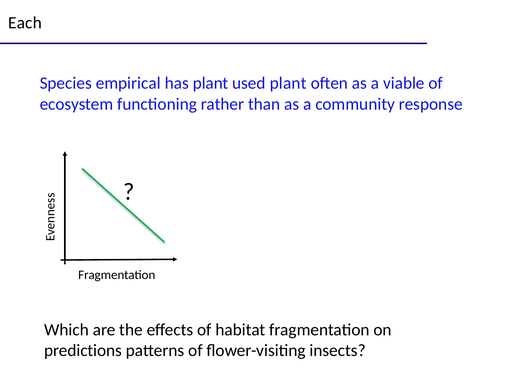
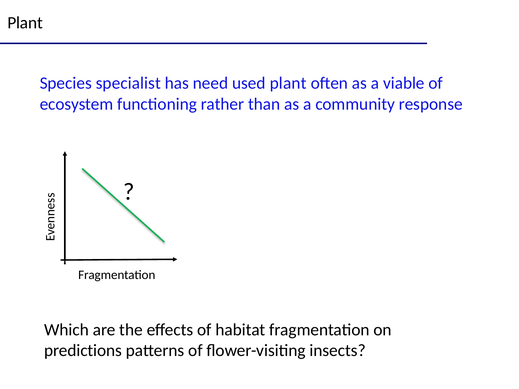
Each at (25, 23): Each -> Plant
empirical: empirical -> specialist
has plant: plant -> need
